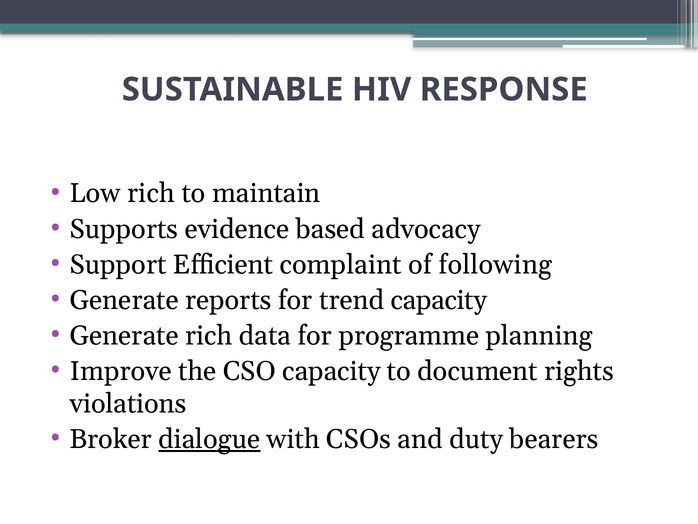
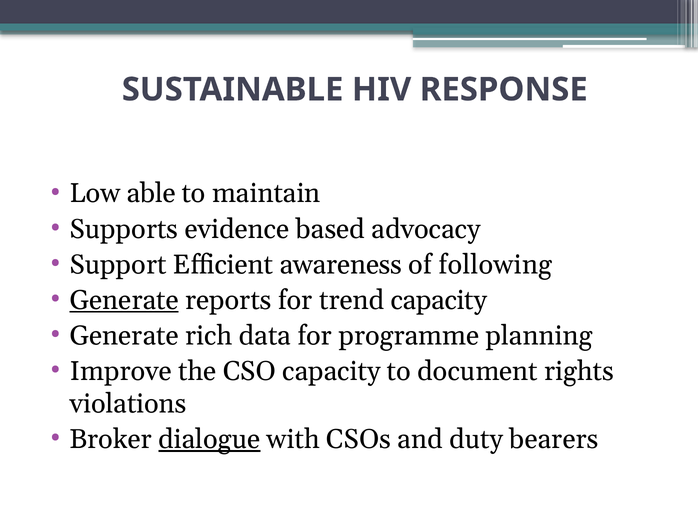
Low rich: rich -> able
complaint: complaint -> awareness
Generate at (124, 300) underline: none -> present
